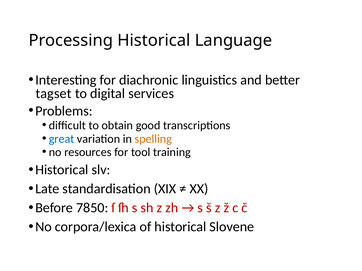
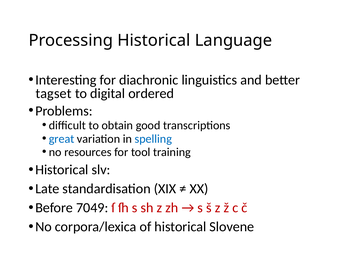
services: services -> ordered
spelling colour: orange -> blue
7850: 7850 -> 7049
